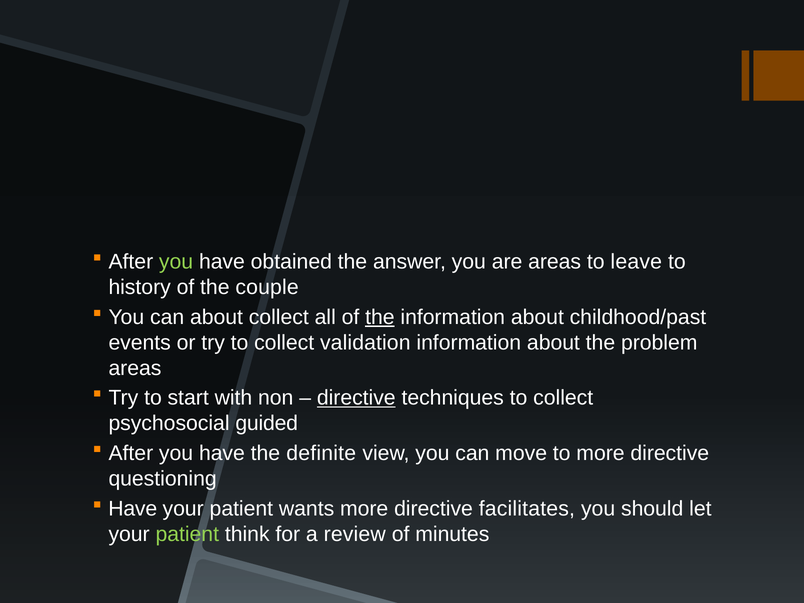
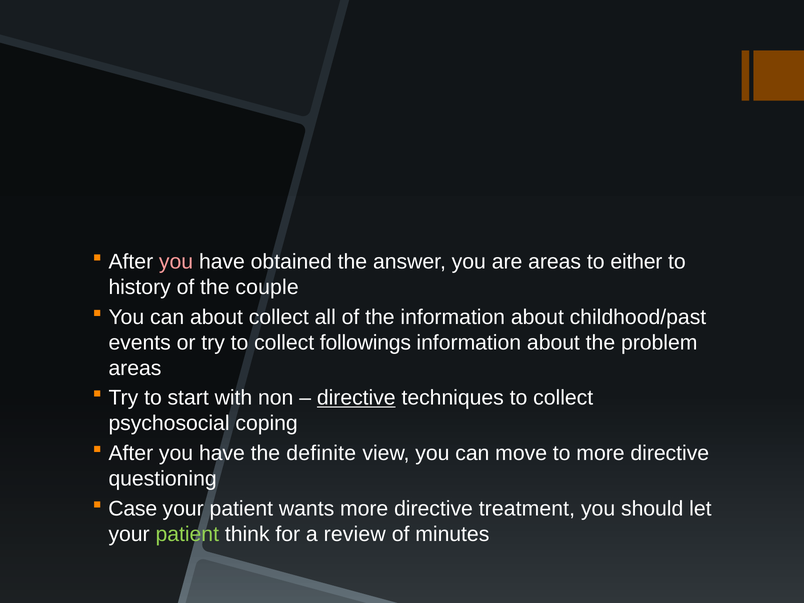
you at (176, 262) colour: light green -> pink
leave: leave -> either
the at (380, 317) underline: present -> none
validation: validation -> followings
guided: guided -> coping
Have at (133, 509): Have -> Case
facilitates: facilitates -> treatment
